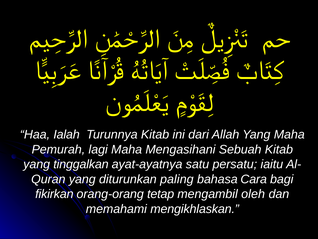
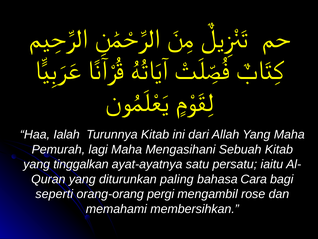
fikirkan: fikirkan -> seperti
tetap: tetap -> pergi
oleh: oleh -> rose
mengikhlaskan: mengikhlaskan -> membersihkan
